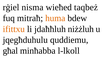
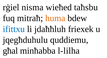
taqbeż: taqbeż -> taħsbu
ifittxu colour: orange -> blue
niżżluh: niżżluh -> friexek
l-lkoll: l-lkoll -> l-lilha
